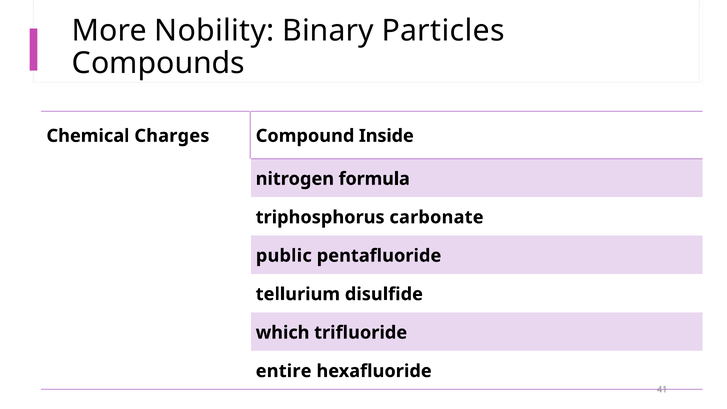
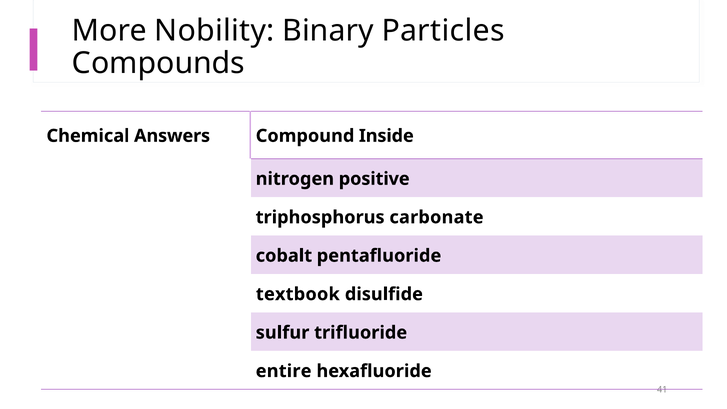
Charges: Charges -> Answers
formula: formula -> positive
public: public -> cobalt
tellurium: tellurium -> textbook
which: which -> sulfur
